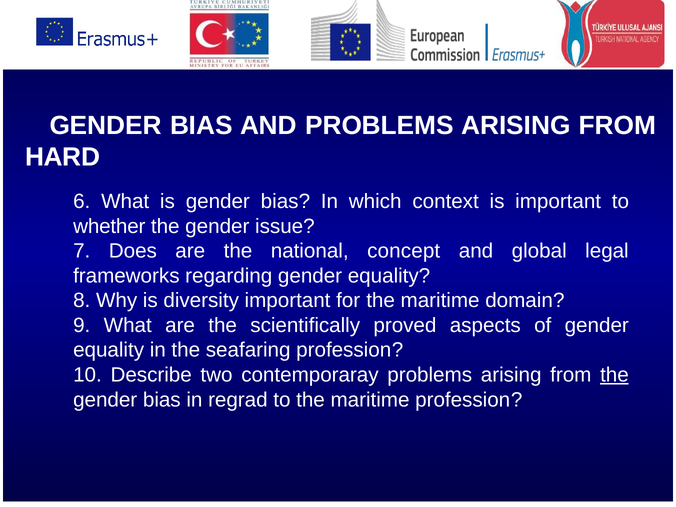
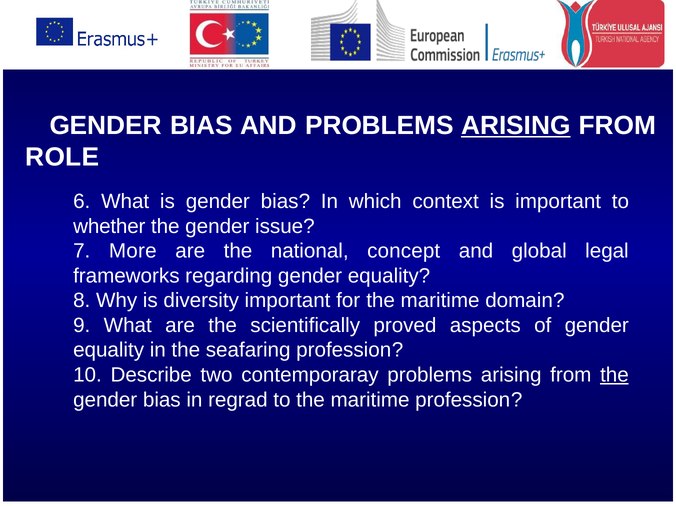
ARISING at (516, 125) underline: none -> present
HARD: HARD -> ROLE
Does: Does -> More
